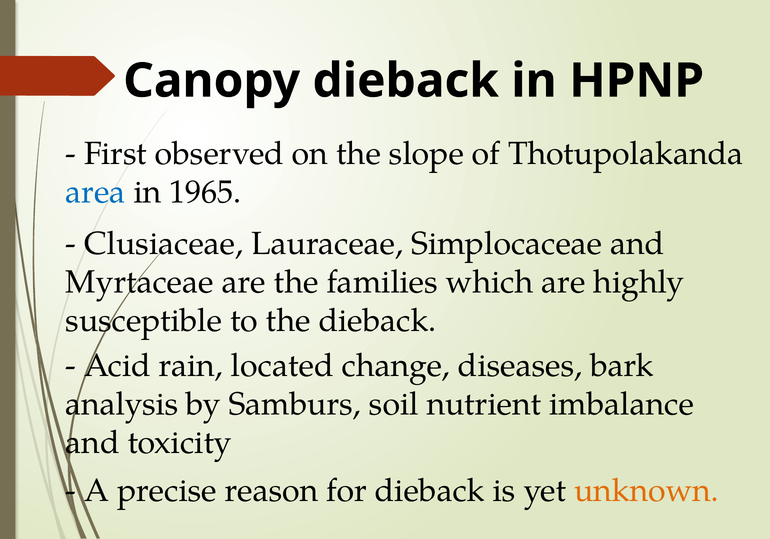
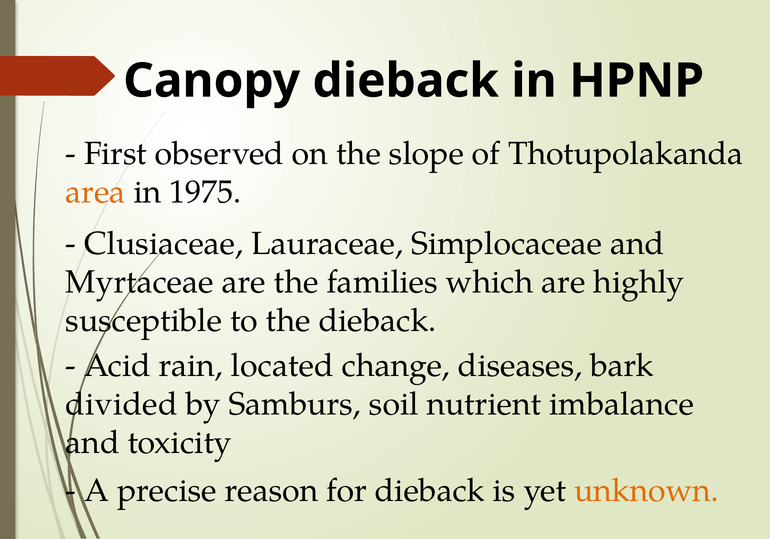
area colour: blue -> orange
1965: 1965 -> 1975
analysis: analysis -> divided
